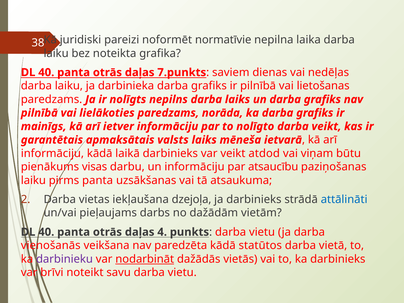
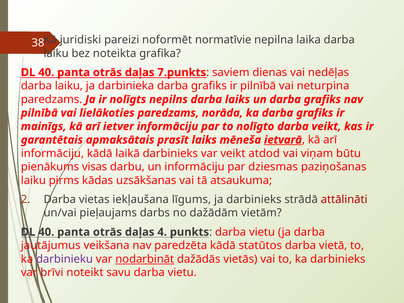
lietošanas: lietošanas -> neturpina
valsts: valsts -> prasīt
ietvarā underline: none -> present
atsaucību: atsaucību -> dziesmas
pirms panta: panta -> kādas
dzejoļa: dzejoļa -> līgums
attālināti colour: blue -> red
vienošanās: vienošanās -> jautājumus
